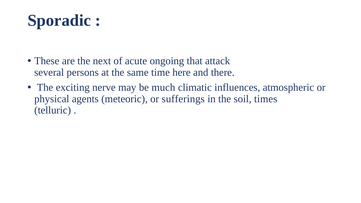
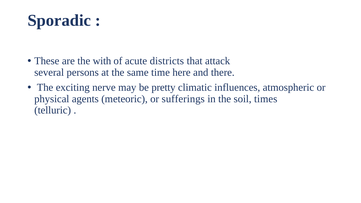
next: next -> with
ongoing: ongoing -> districts
much: much -> pretty
